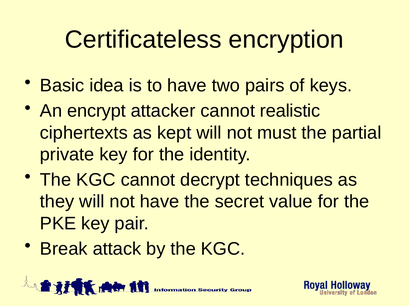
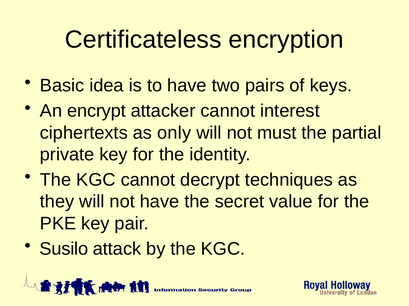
realistic: realistic -> interest
kept: kept -> only
Break: Break -> Susilo
